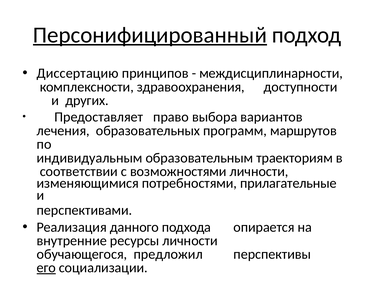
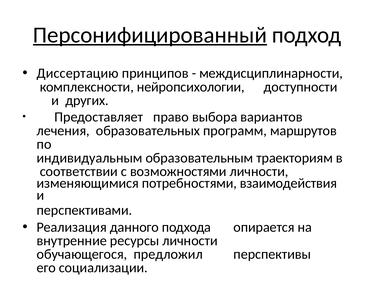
здравоохранения: здравоохранения -> нейропсихологии
прилагательные: прилагательные -> взаимодействия
его underline: present -> none
